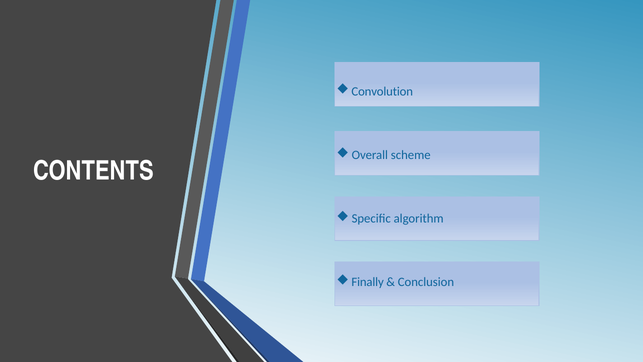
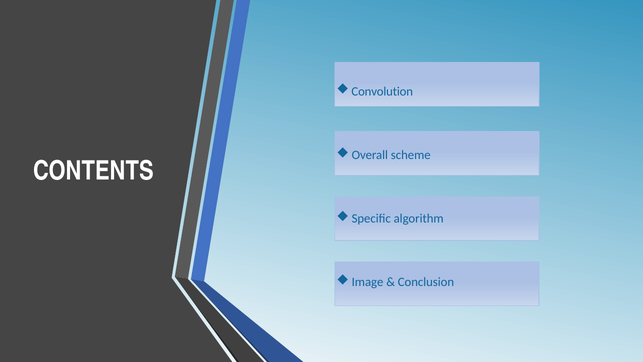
Finally: Finally -> Image
